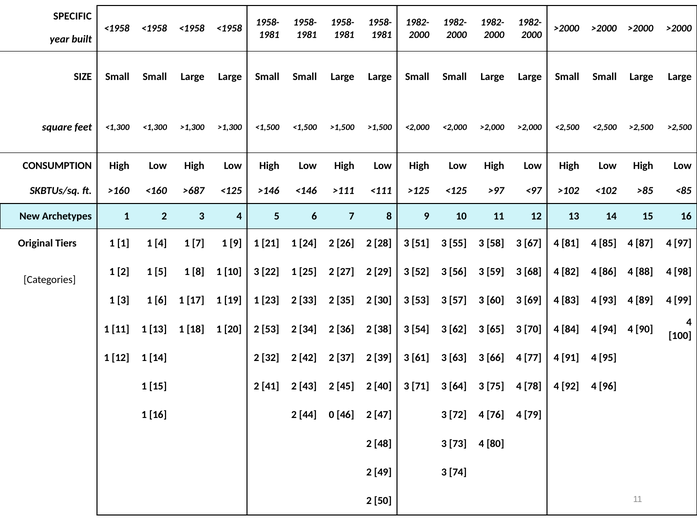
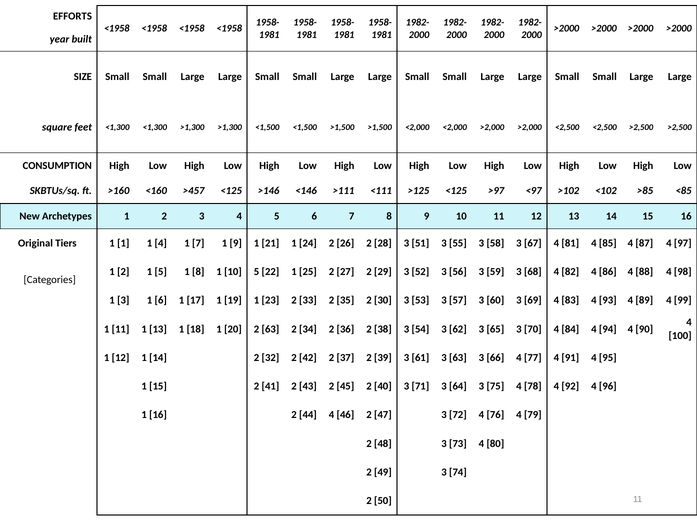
SPECIFIC: SPECIFIC -> EFFORTS
>687: >687 -> >457
10 3: 3 -> 5
2 53: 53 -> 63
44 0: 0 -> 4
